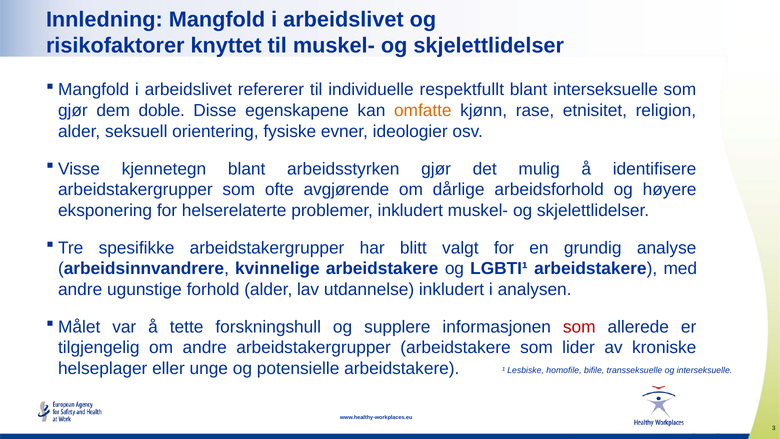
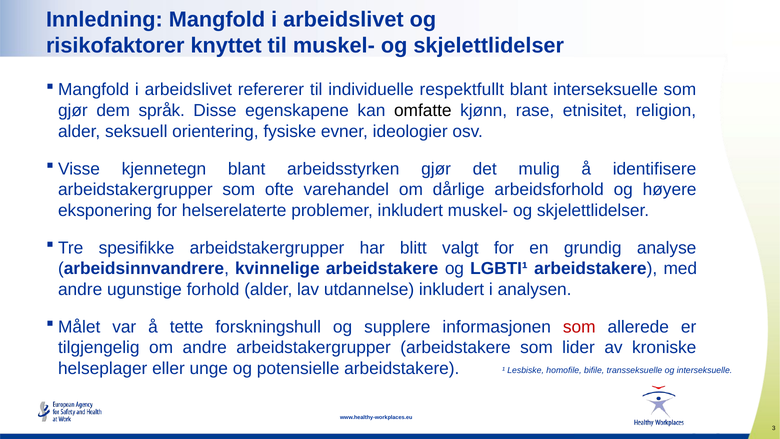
doble: doble -> språk
omfatte colour: orange -> black
avgjørende: avgjørende -> varehandel
